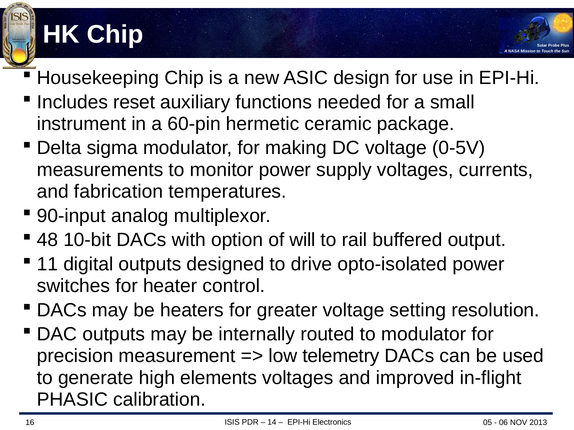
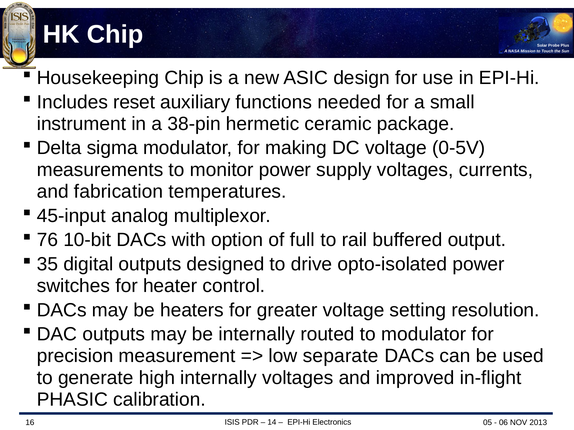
60-pin: 60-pin -> 38-pin
90-input: 90-input -> 45-input
48: 48 -> 76
will: will -> full
11: 11 -> 35
telemetry: telemetry -> separate
high elements: elements -> internally
